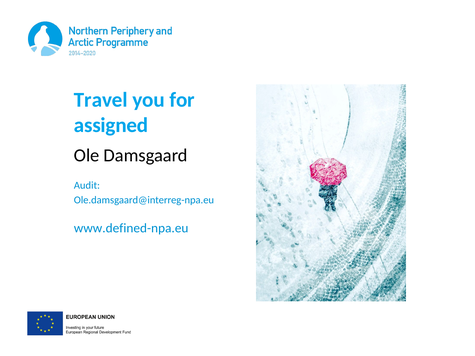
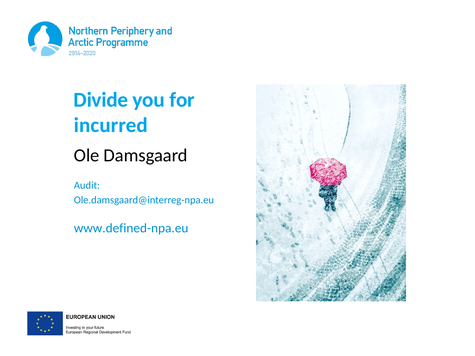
Travel: Travel -> Divide
assigned: assigned -> incurred
